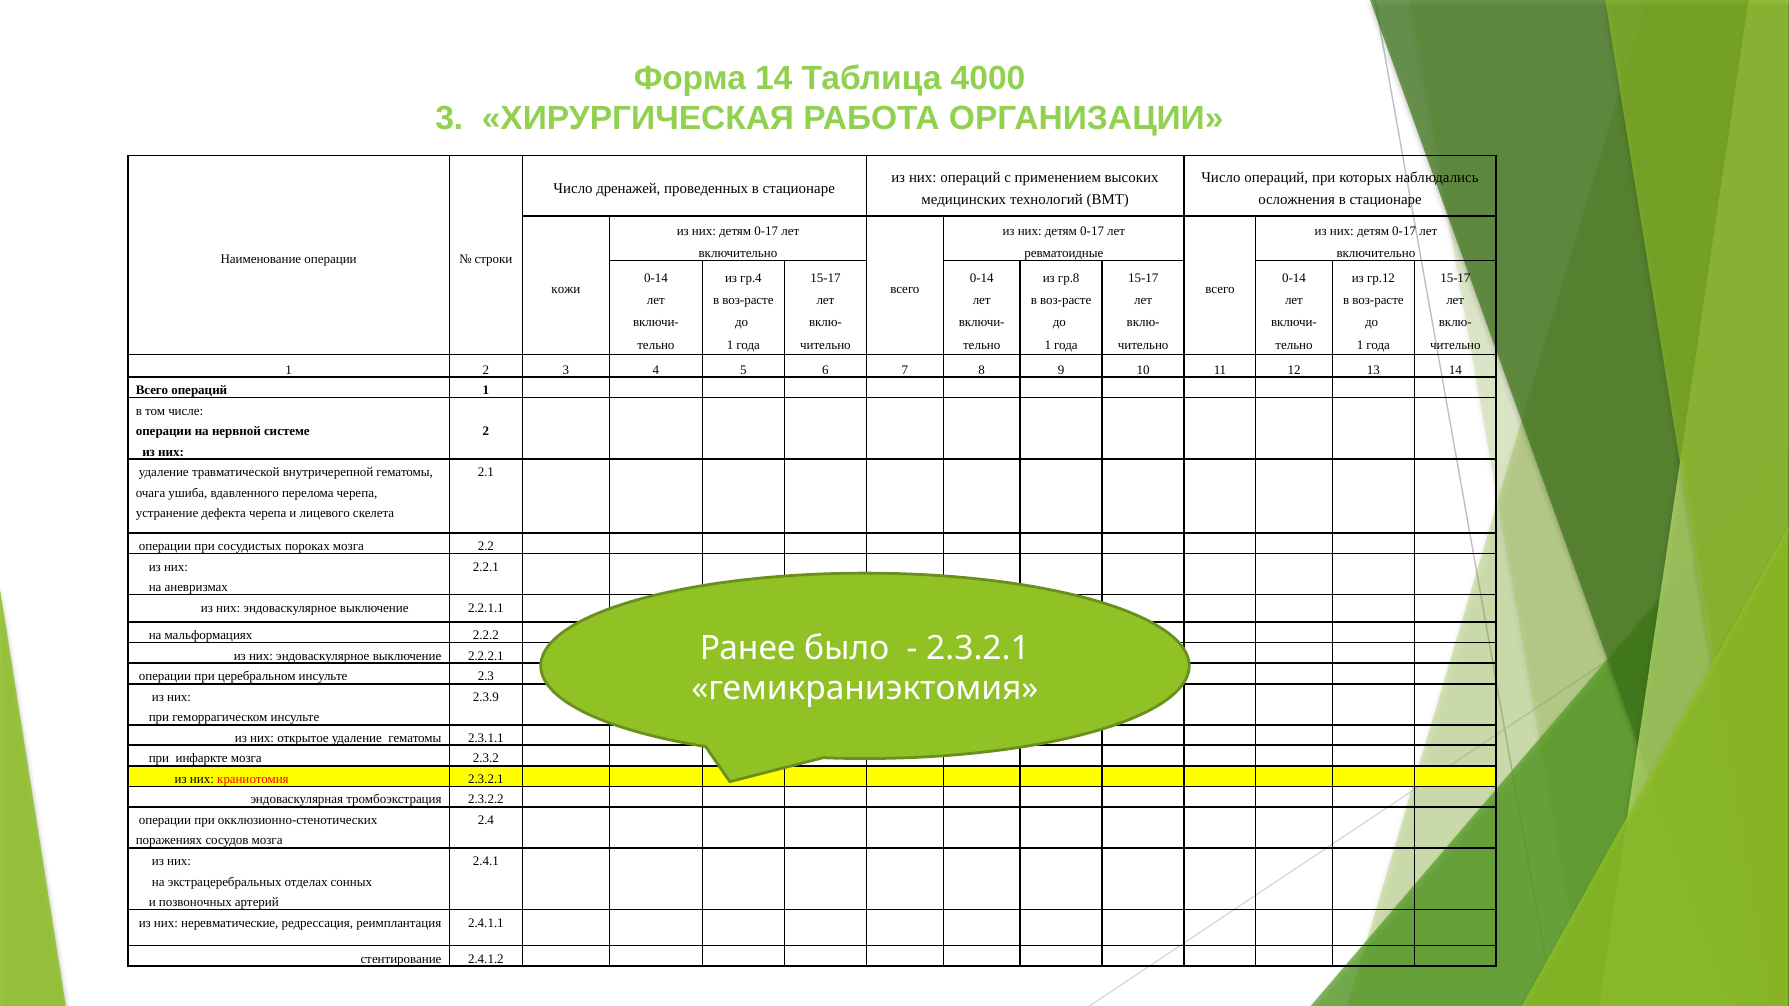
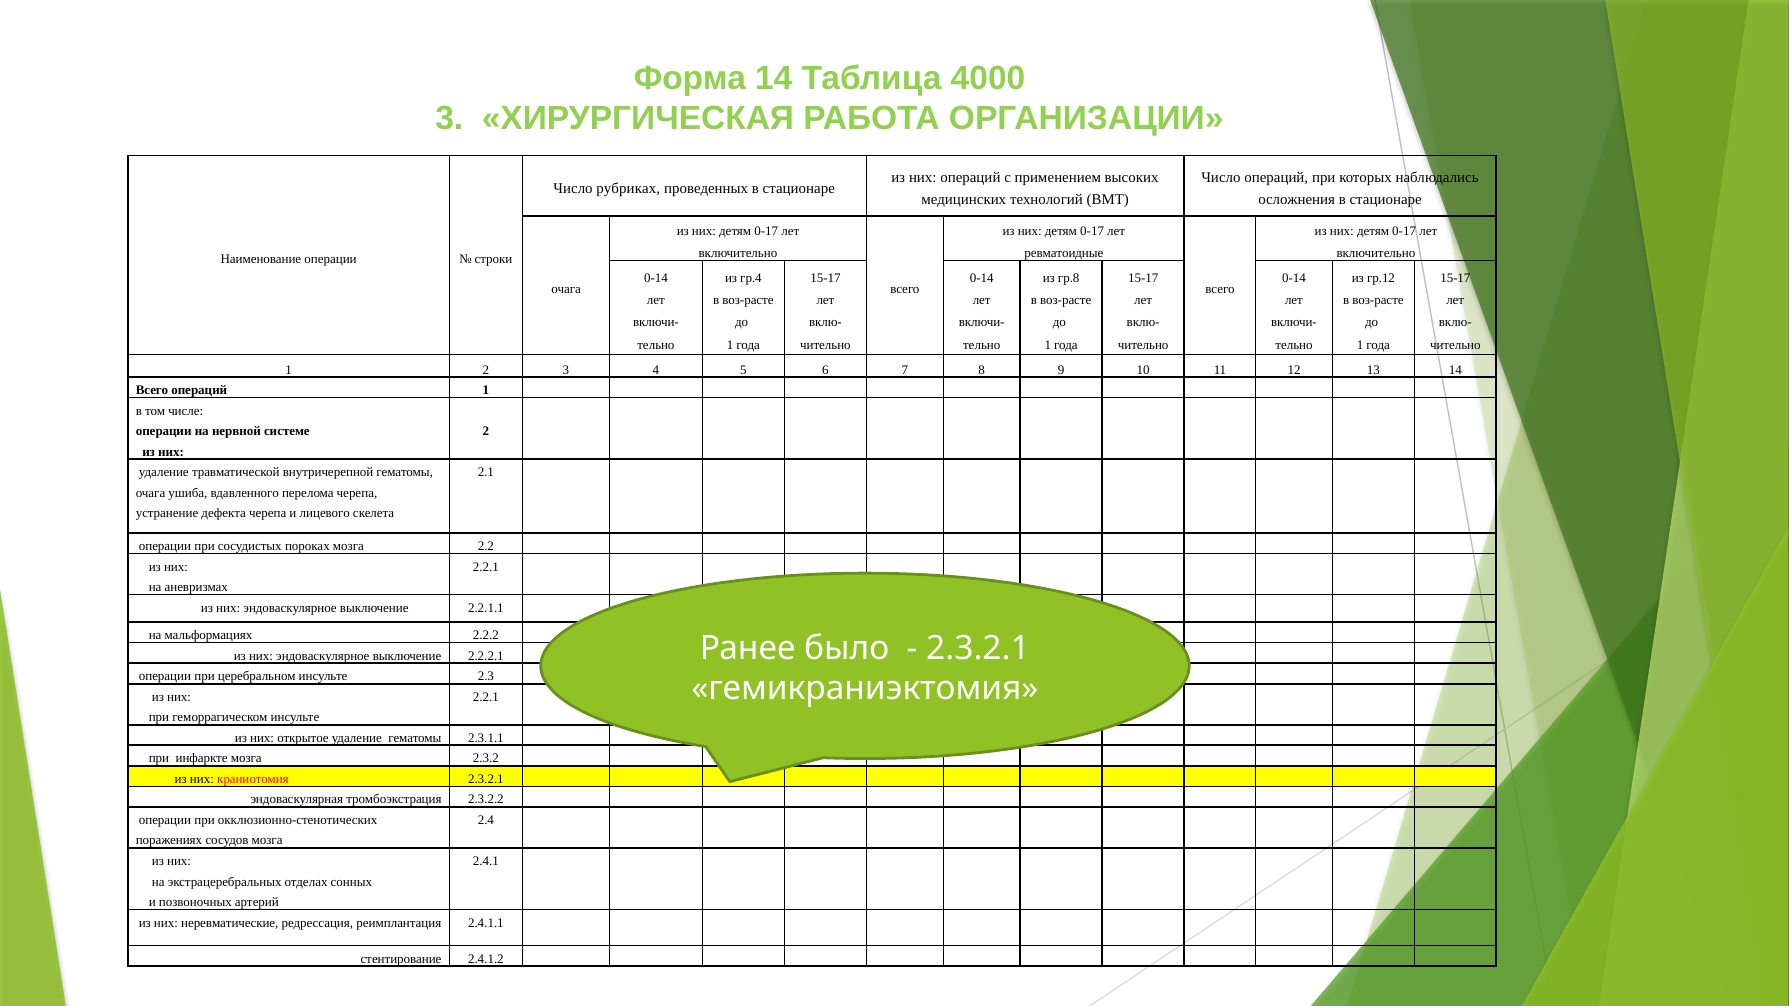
дренажей: дренажей -> рубриках
кожи at (566, 289): кожи -> очага
2.3.9 at (486, 697): 2.3.9 -> 2.2.1
